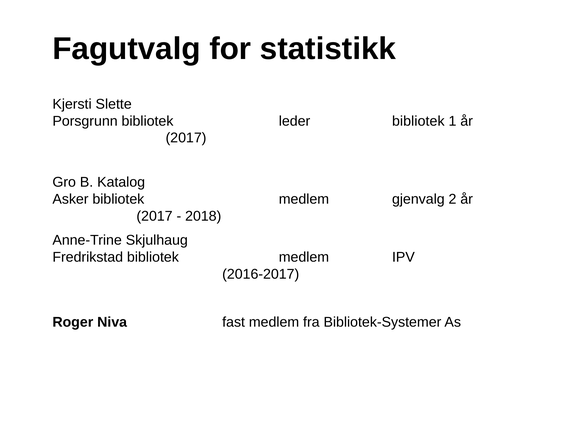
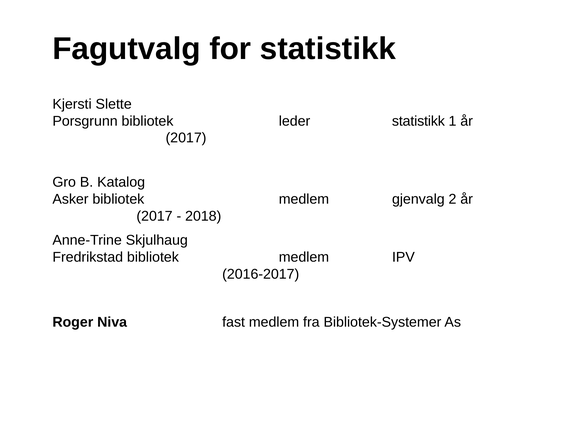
leder bibliotek: bibliotek -> statistikk
